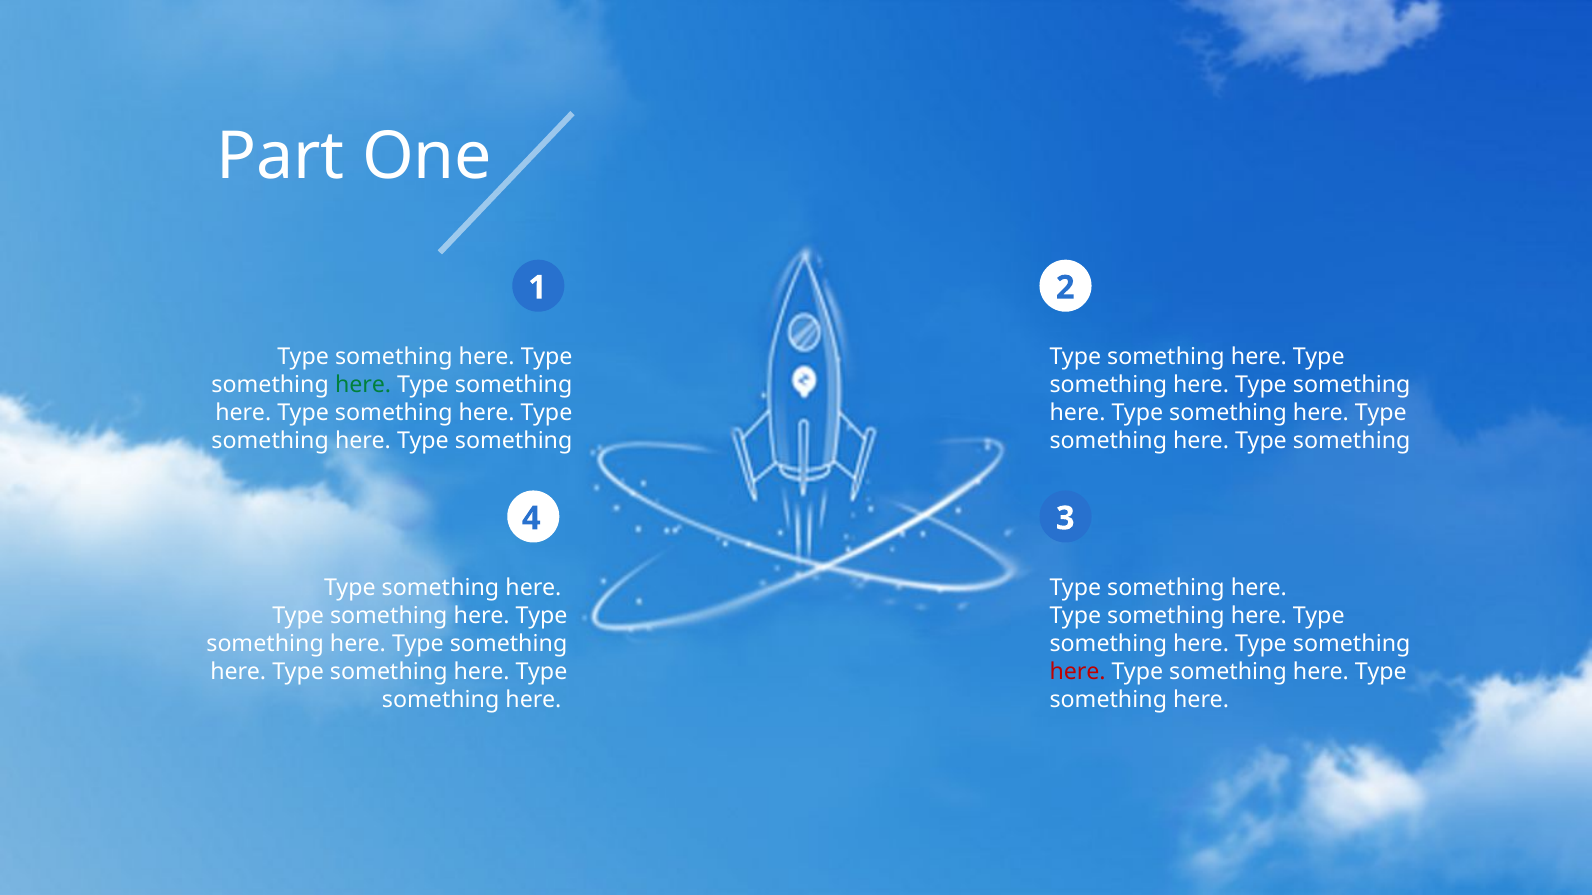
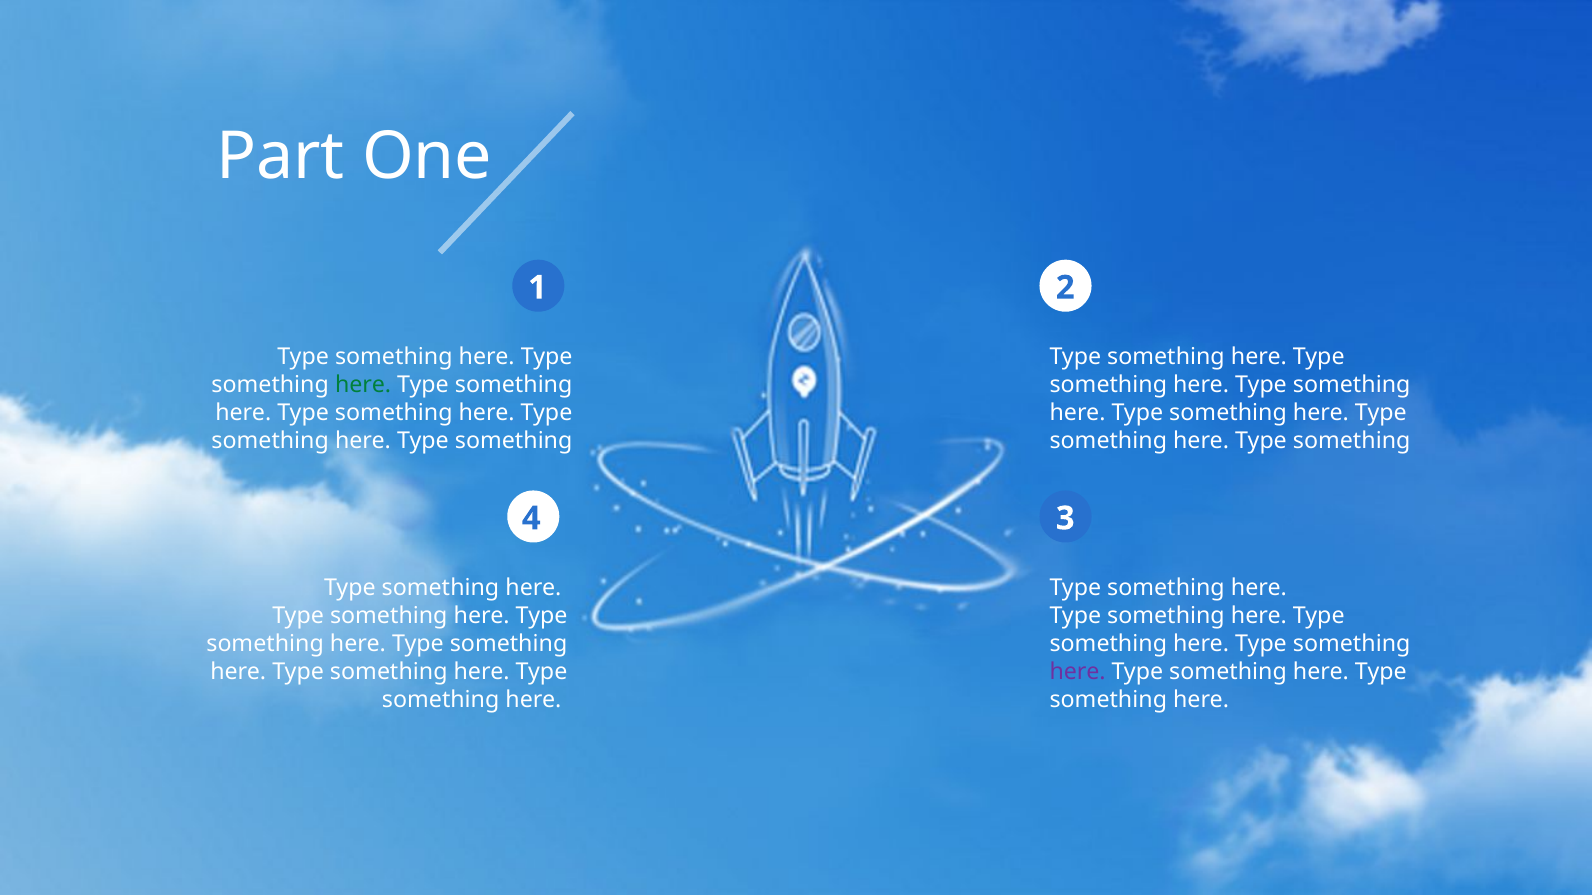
here at (1078, 672) colour: red -> purple
